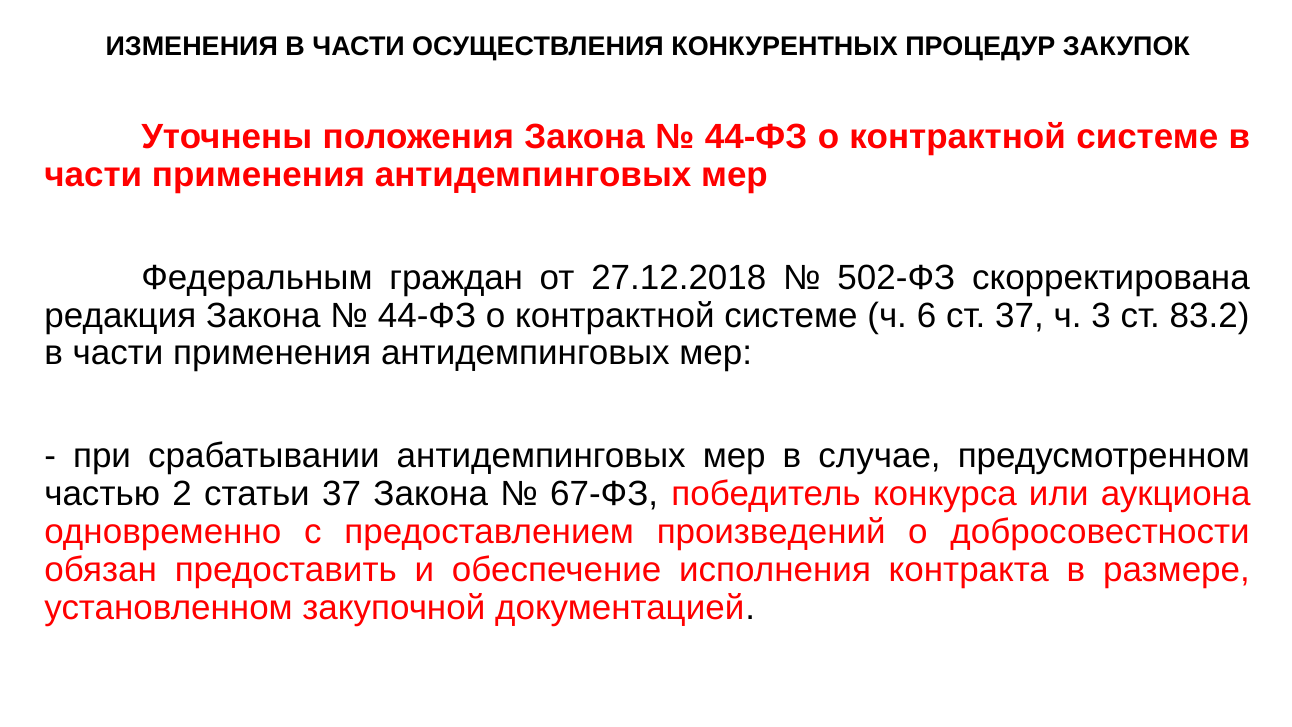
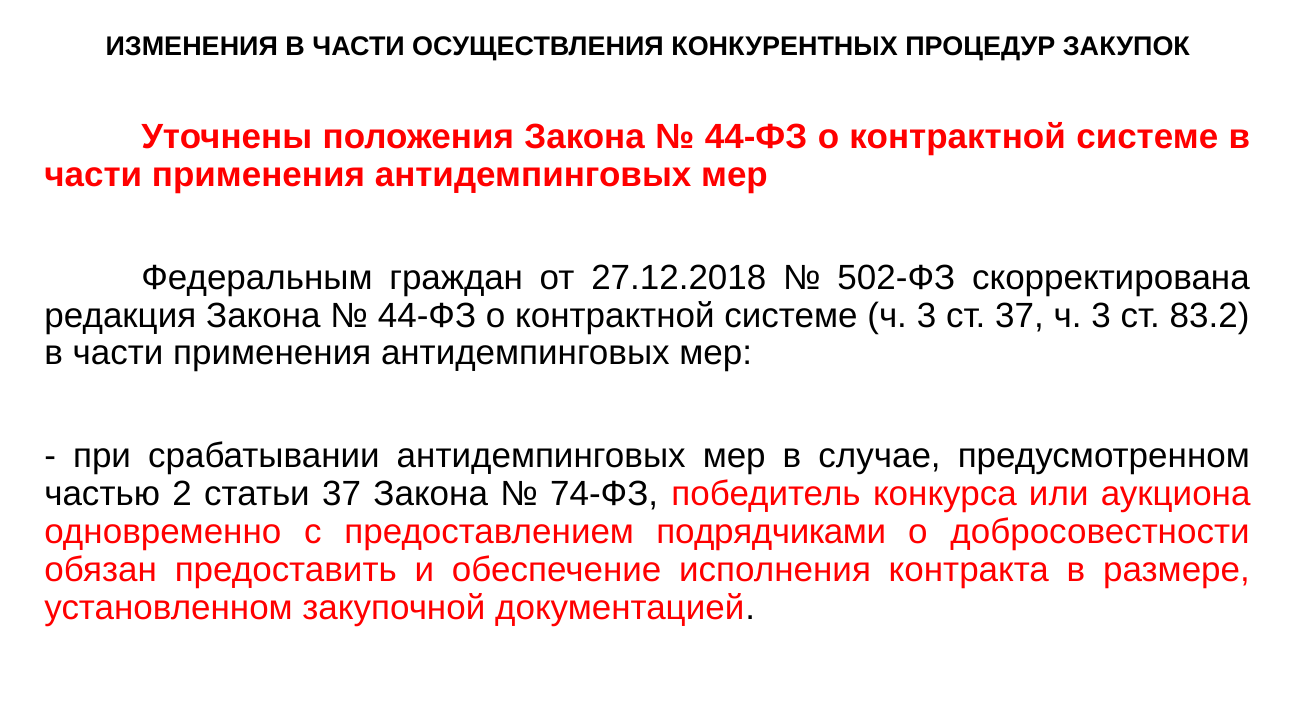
системе ч 6: 6 -> 3
67-ФЗ: 67-ФЗ -> 74-ФЗ
произведений: произведений -> подрядчиками
